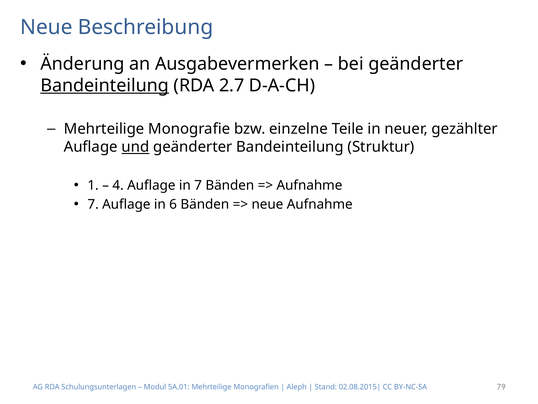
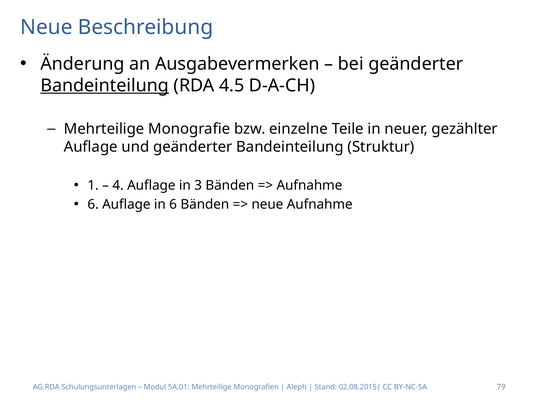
2.7: 2.7 -> 4.5
und underline: present -> none
in 7: 7 -> 3
7 at (93, 204): 7 -> 6
